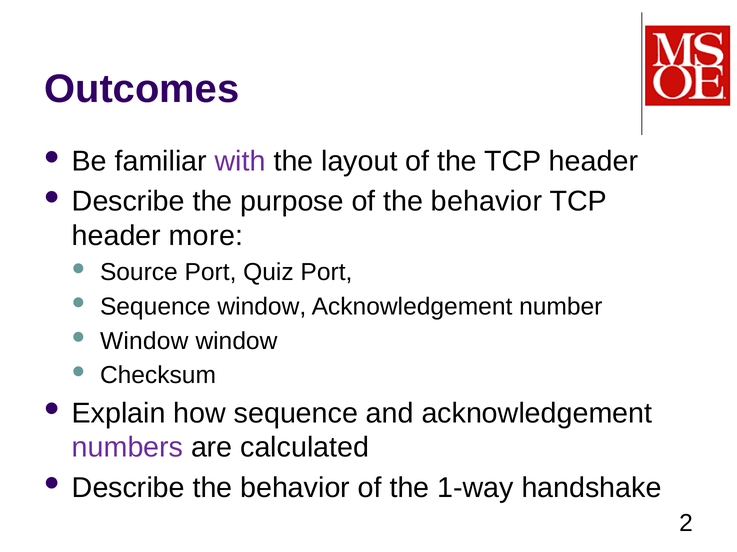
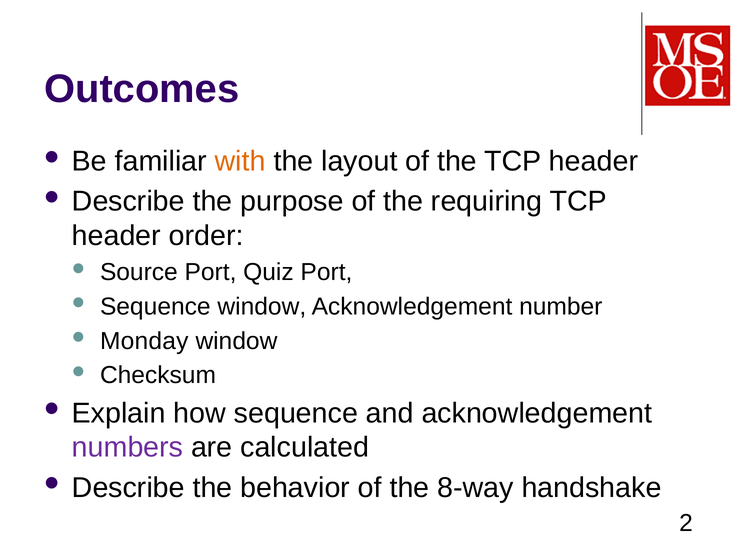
with colour: purple -> orange
of the behavior: behavior -> requiring
more: more -> order
Window at (144, 341): Window -> Monday
1-way: 1-way -> 8-way
